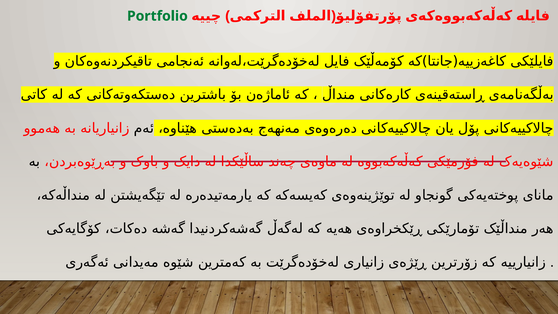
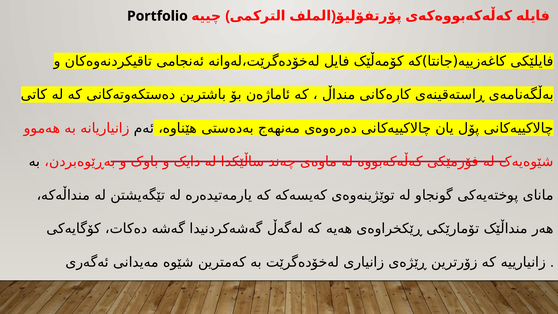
Portfolio colour: green -> black
